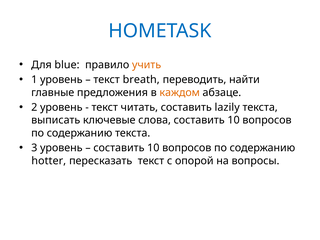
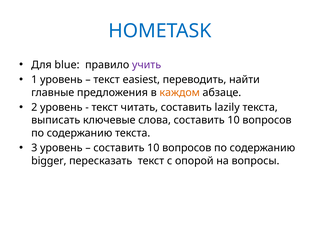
учить colour: orange -> purple
breath: breath -> easiest
hotter: hotter -> bigger
